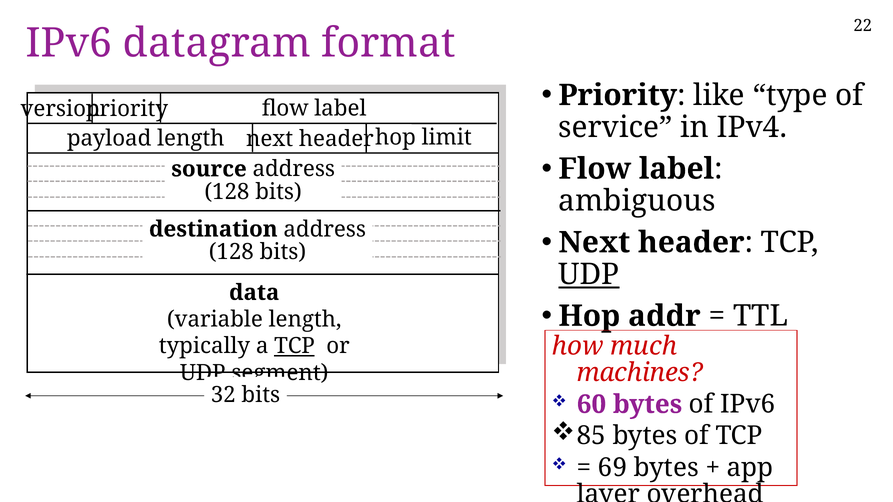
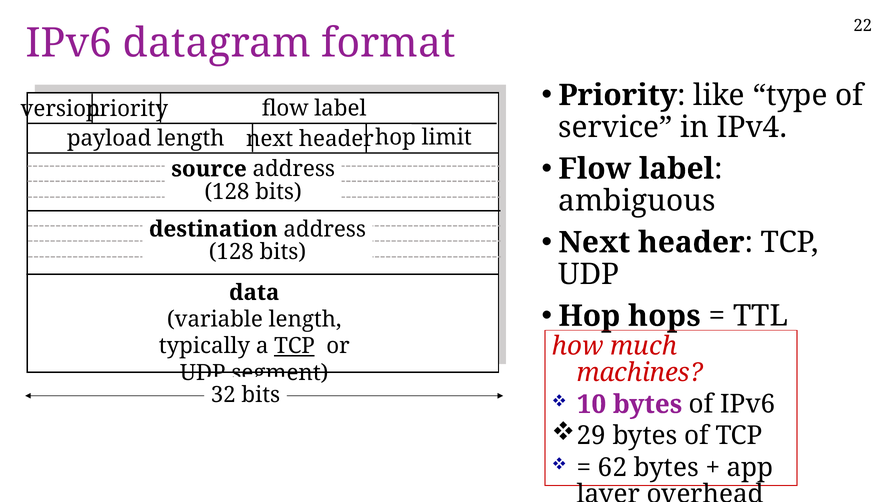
UDP at (589, 275) underline: present -> none
addr: addr -> hops
60: 60 -> 10
85: 85 -> 29
69: 69 -> 62
